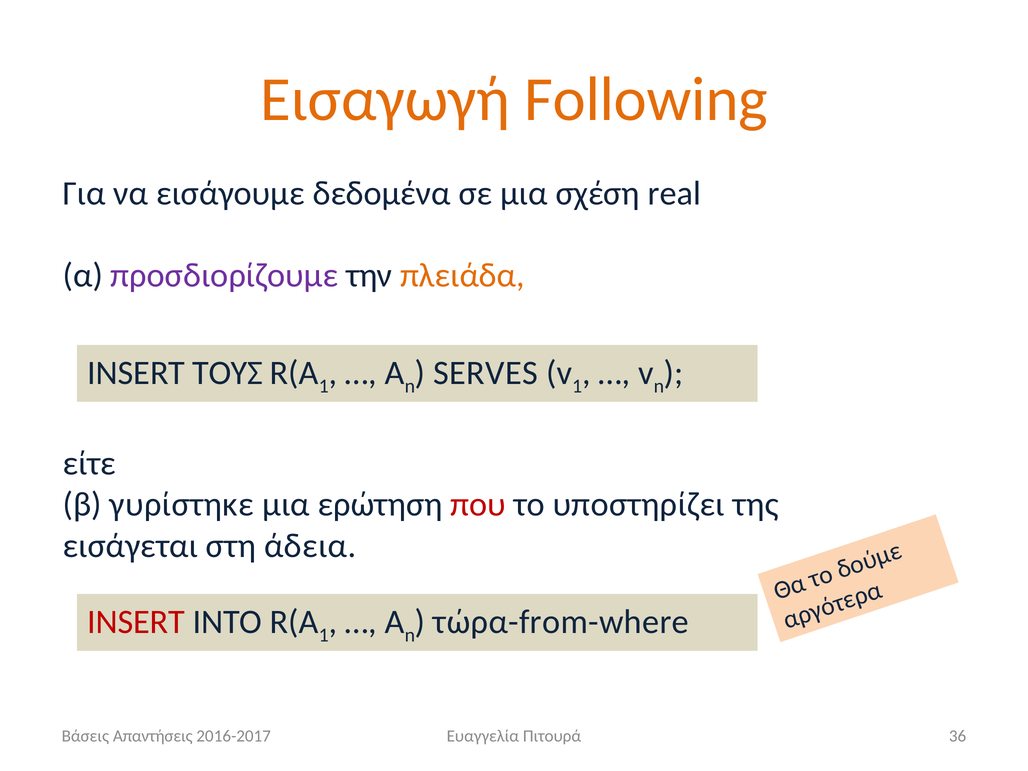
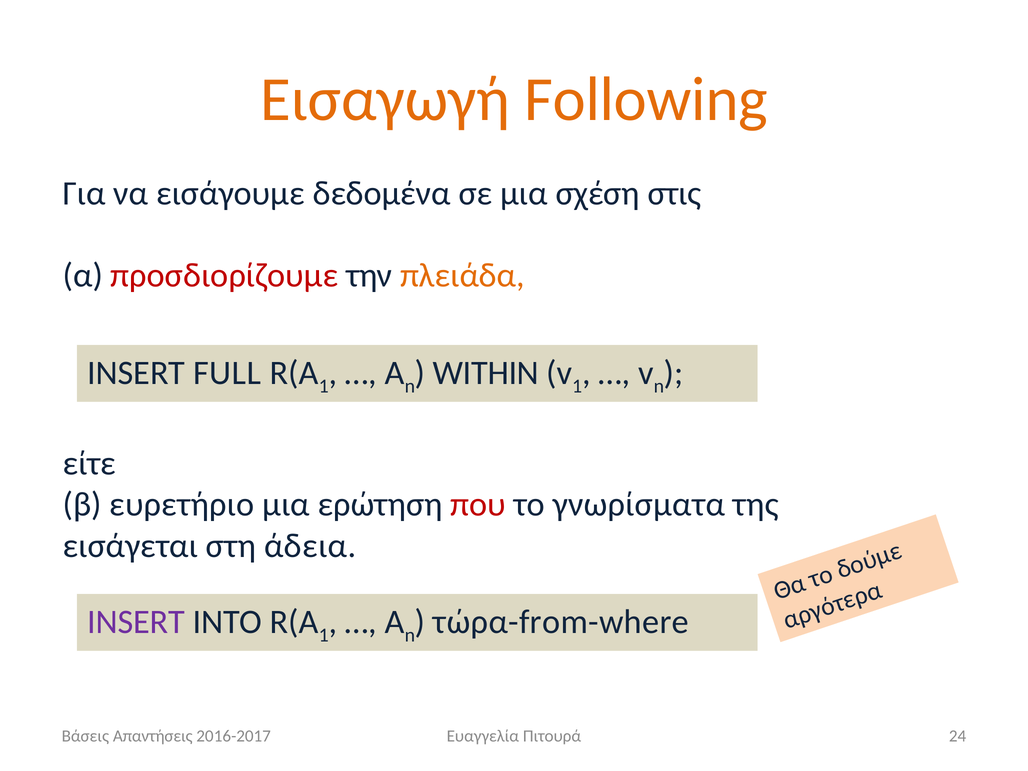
real: real -> στις
προσδιορίζουμε colour: purple -> red
ΤΟΥΣ: ΤΟΥΣ -> FULL
SERVES: SERVES -> WITHIN
γυρίστηκε: γυρίστηκε -> ευρετήριο
υποστηρίζει: υποστηρίζει -> γνωρίσματα
INSERT at (136, 622) colour: red -> purple
36: 36 -> 24
